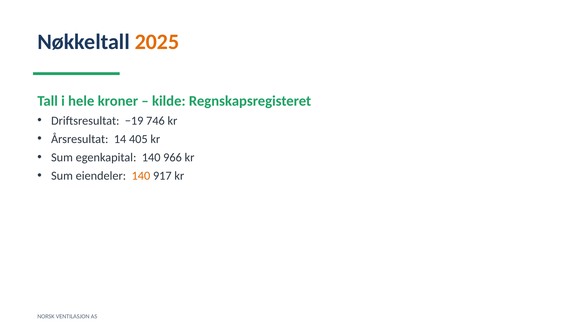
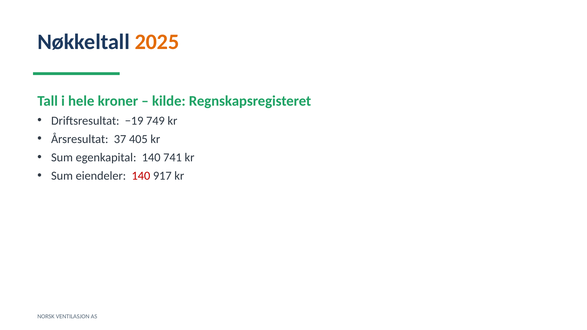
746: 746 -> 749
14: 14 -> 37
966: 966 -> 741
140 at (141, 176) colour: orange -> red
